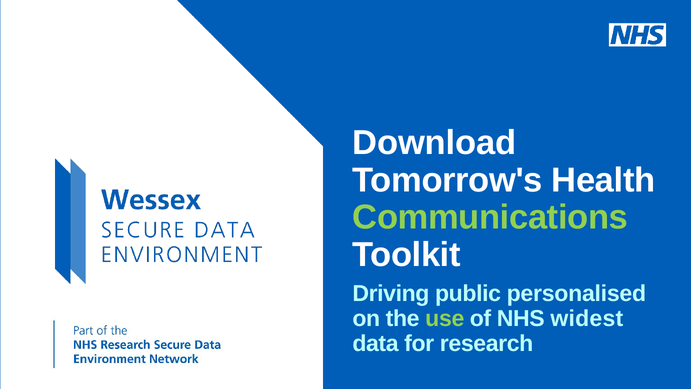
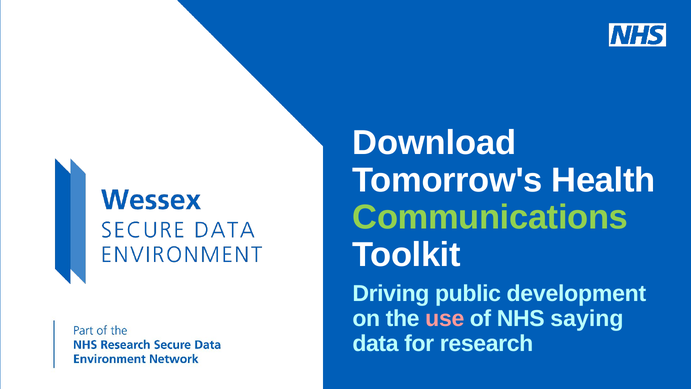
personalised: personalised -> development
use colour: light green -> pink
widest: widest -> saying
